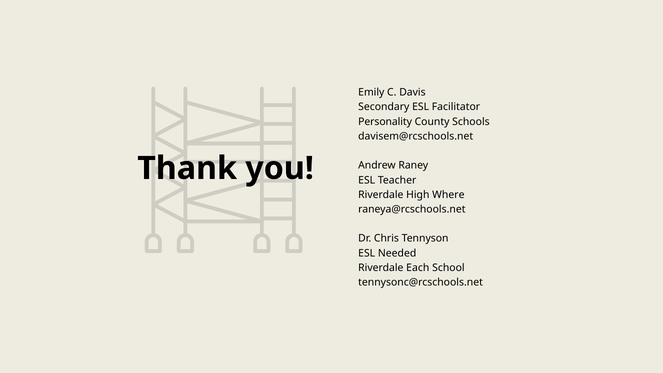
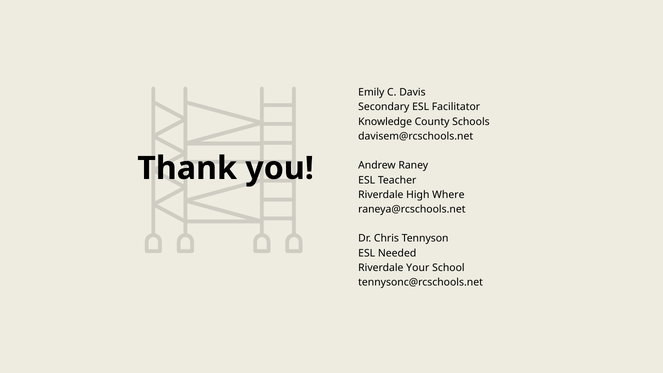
Personality: Personality -> Knowledge
Each: Each -> Your
